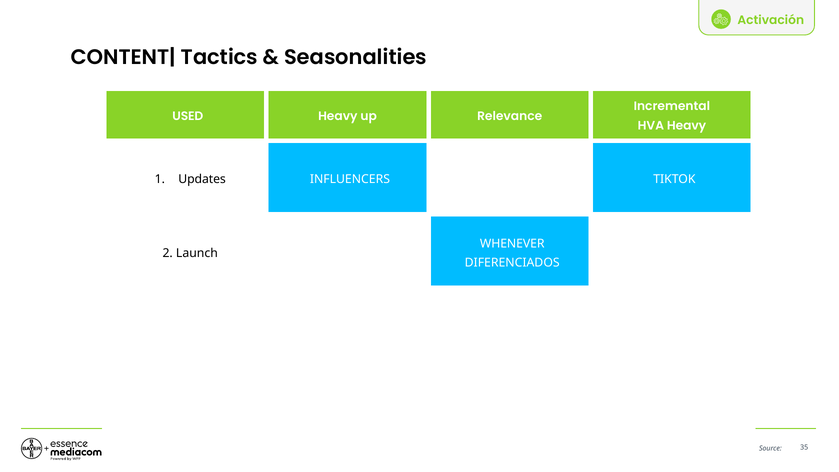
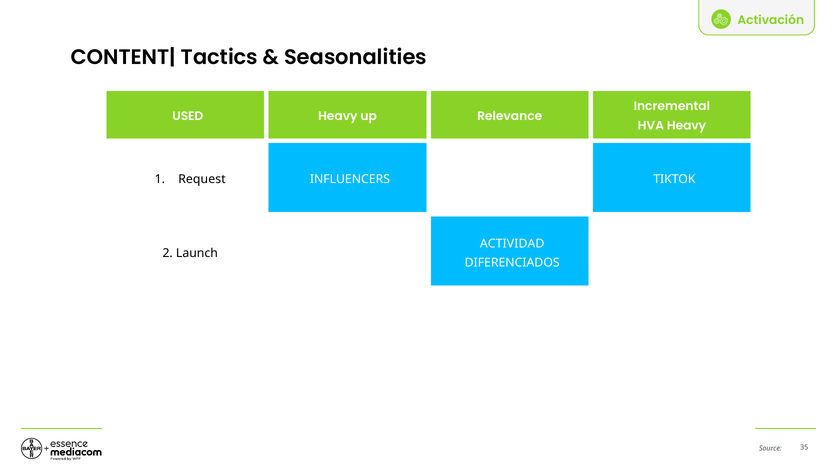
Updates: Updates -> Request
WHENEVER: WHENEVER -> ACTIVIDAD
